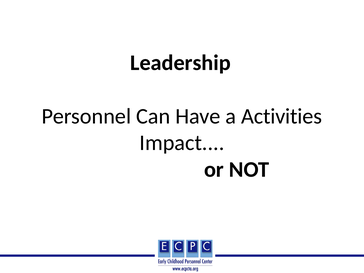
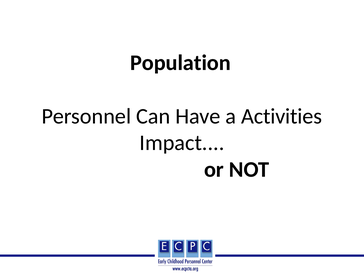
Leadership: Leadership -> Population
